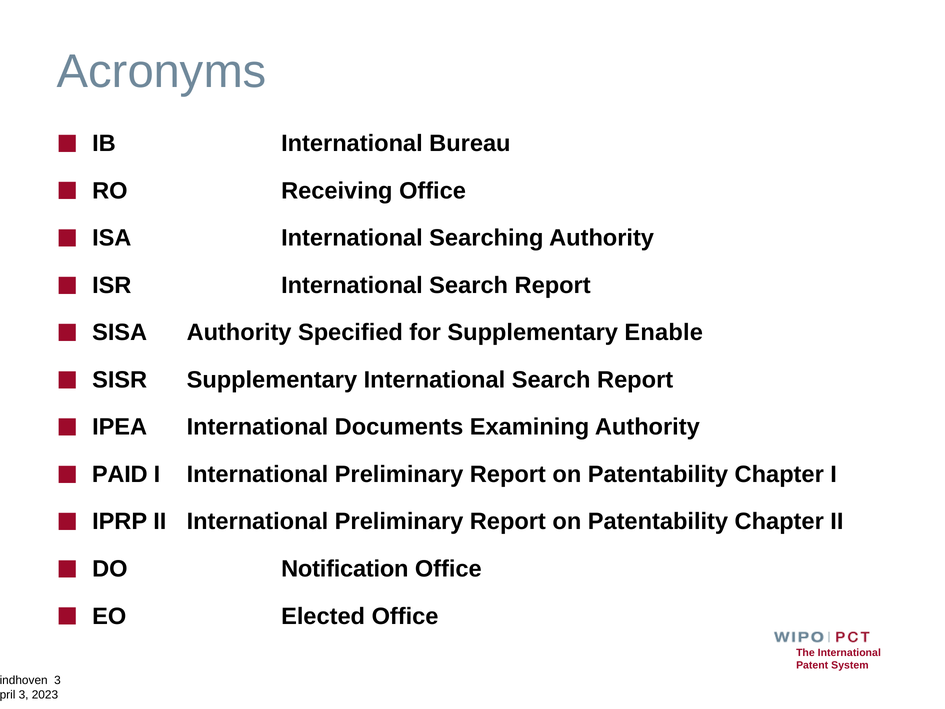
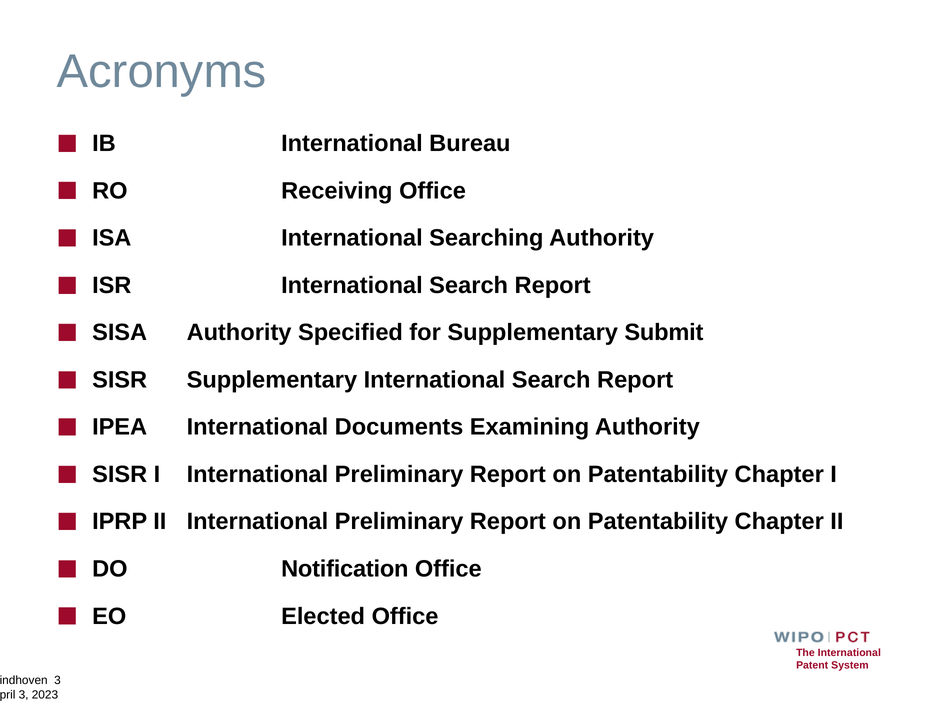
Enable: Enable -> Submit
PAID at (120, 474): PAID -> SISR
